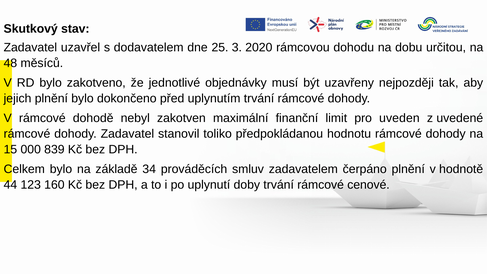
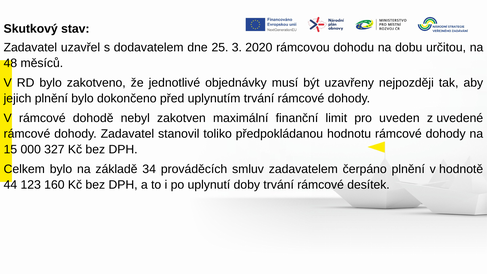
839: 839 -> 327
cenové: cenové -> desítek
